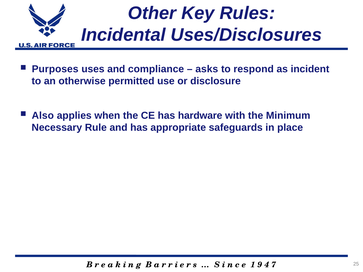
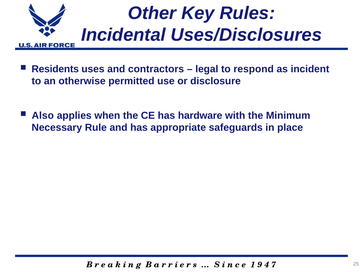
Purposes: Purposes -> Residents
compliance: compliance -> contractors
asks: asks -> legal
